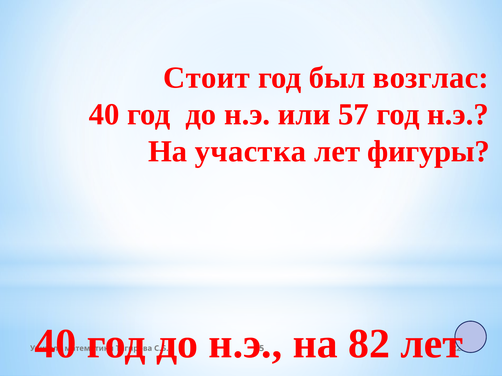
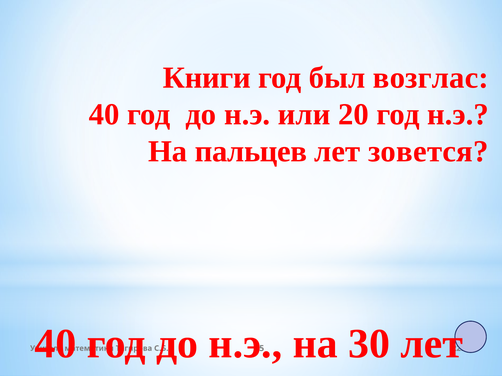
Стоит: Стоит -> Книги
57: 57 -> 20
участка: участка -> пальцев
фигуры: фигуры -> зовется
82: 82 -> 30
